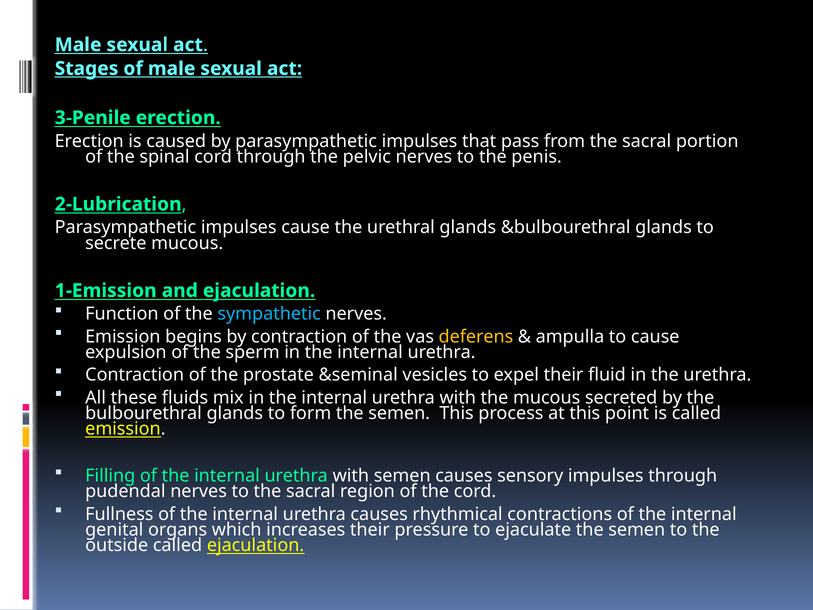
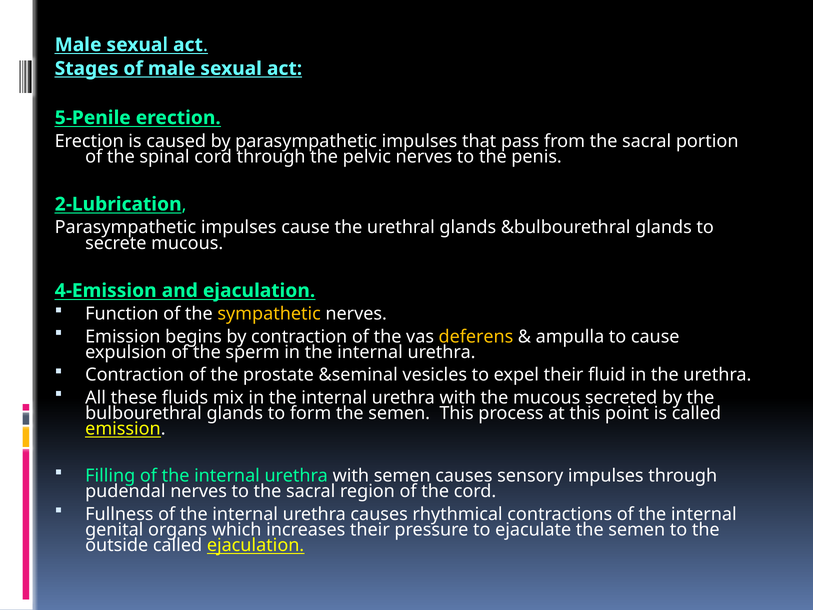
3-Penile: 3-Penile -> 5-Penile
1-Emission: 1-Emission -> 4-Emission
sympathetic colour: light blue -> yellow
